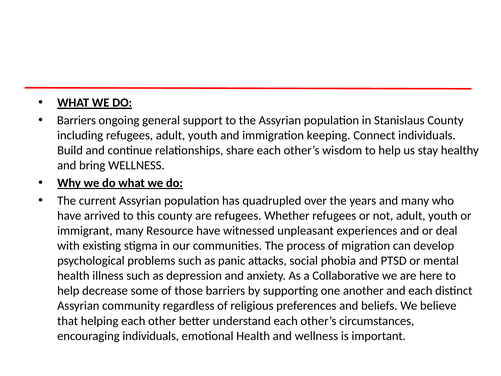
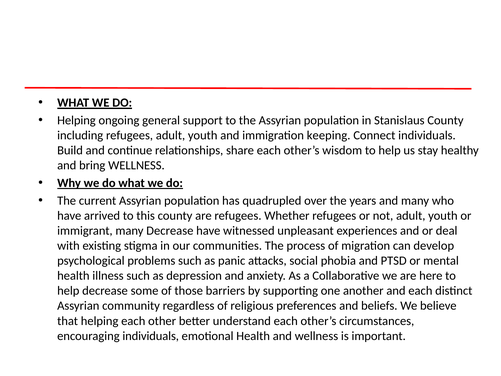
Barriers at (76, 120): Barriers -> Helping
many Resource: Resource -> Decrease
